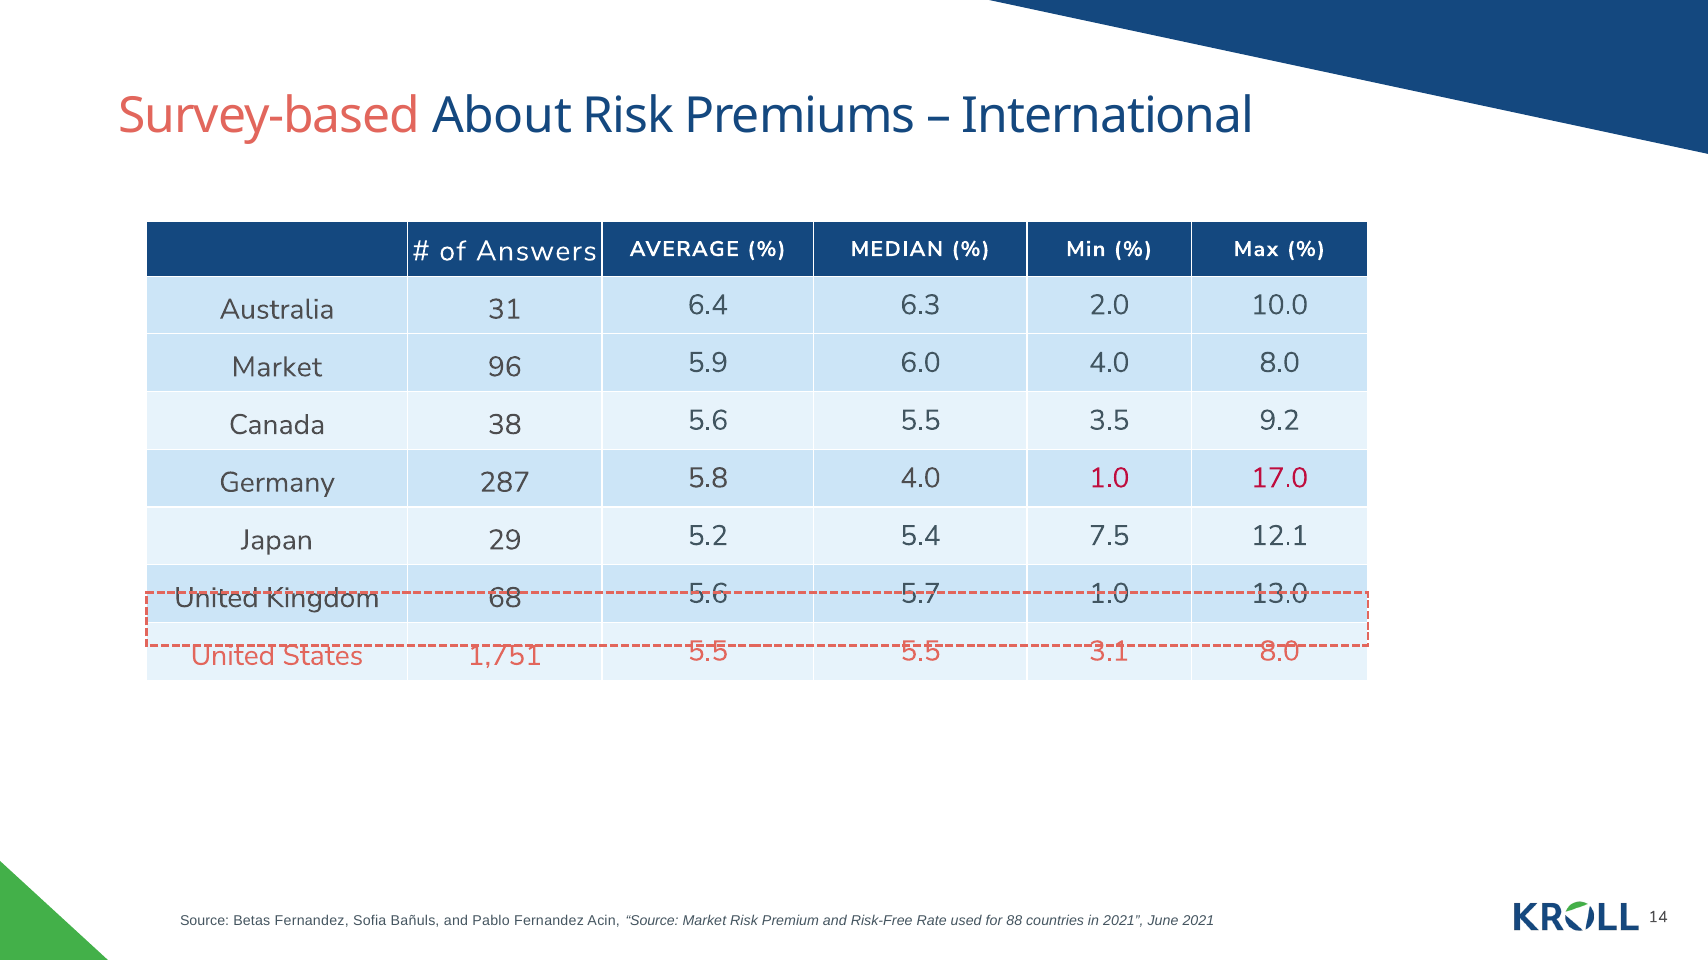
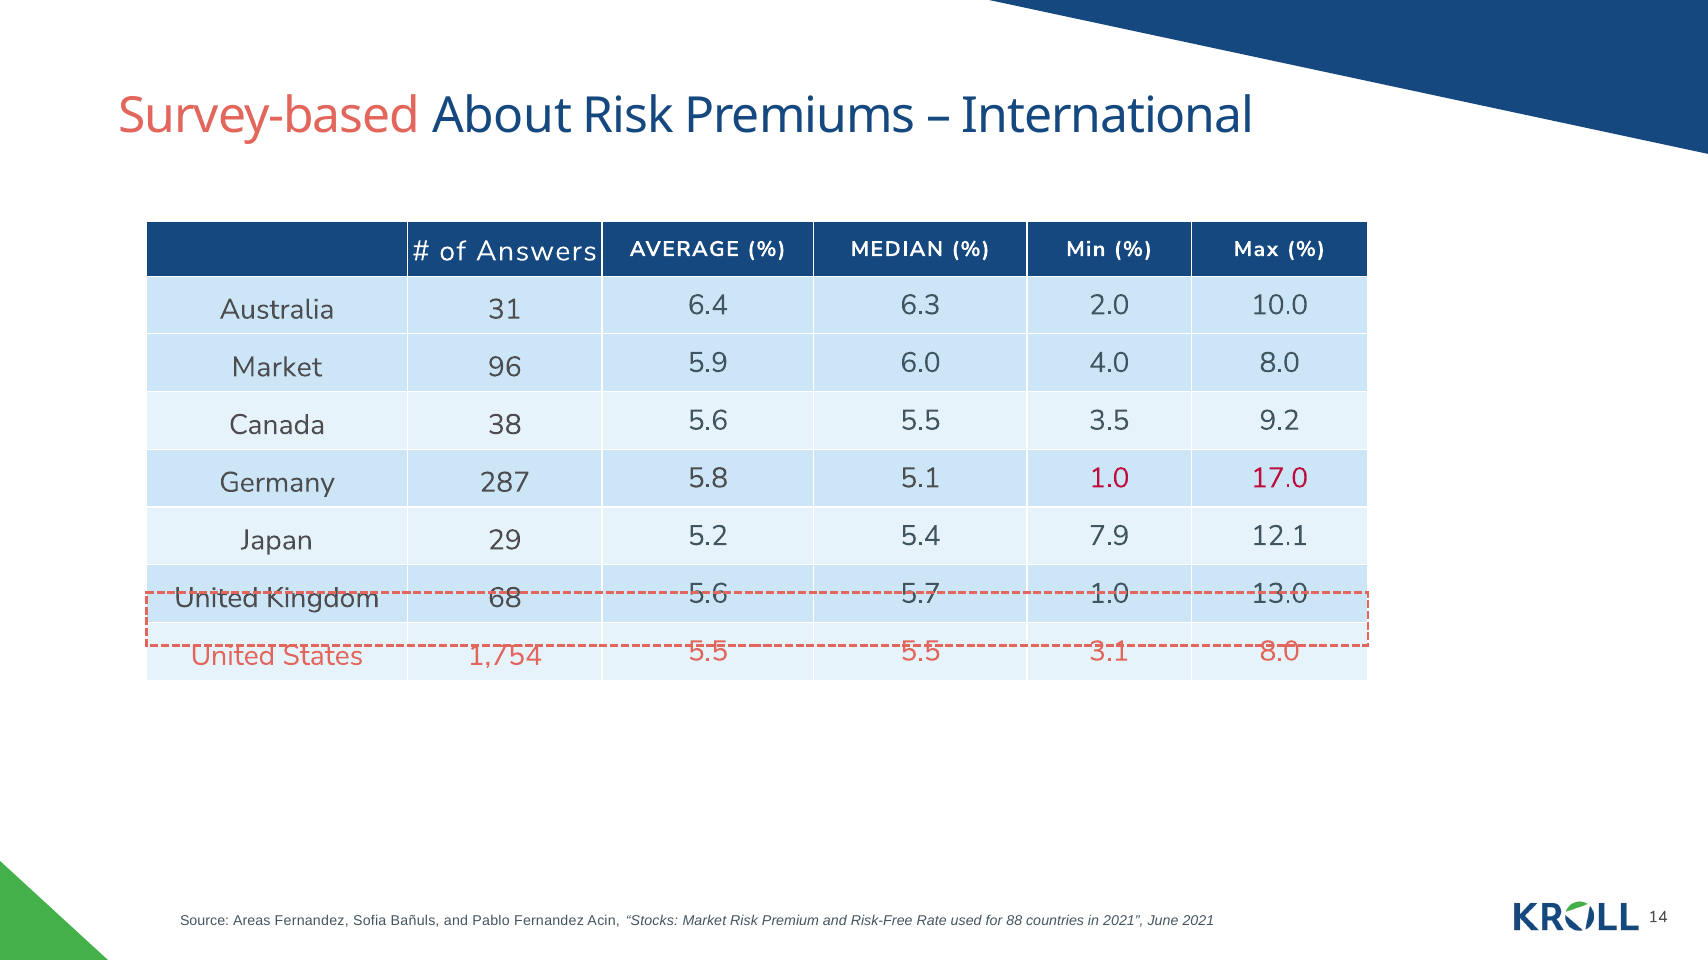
5.8 4.0: 4.0 -> 5.1
7.5: 7.5 -> 7.9
1,751: 1,751 -> 1,754
Betas: Betas -> Areas
Acin Source: Source -> Stocks
